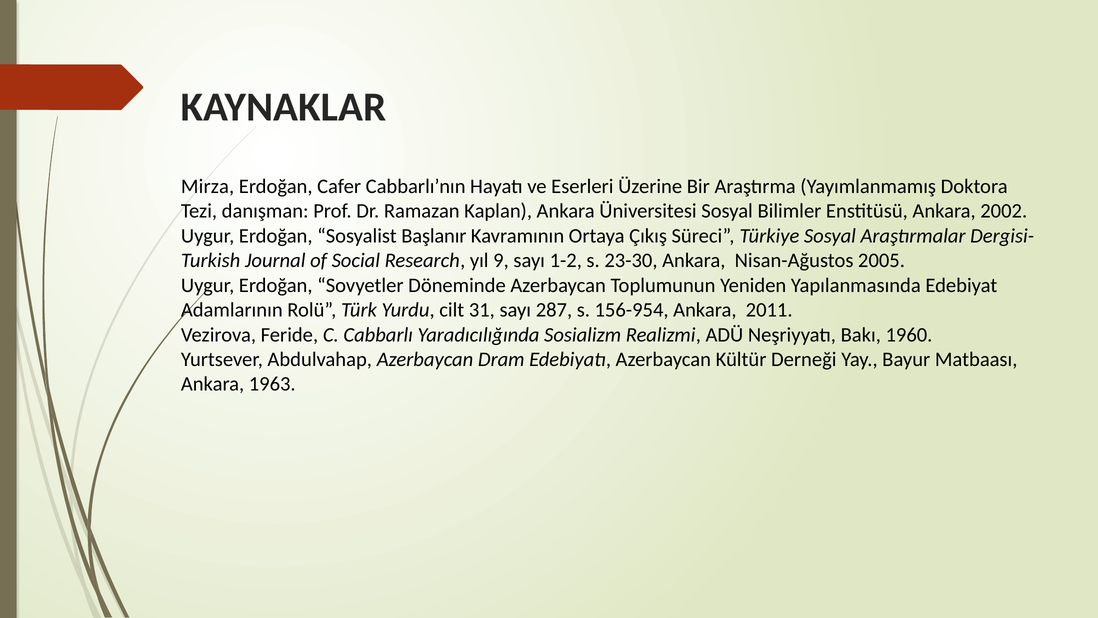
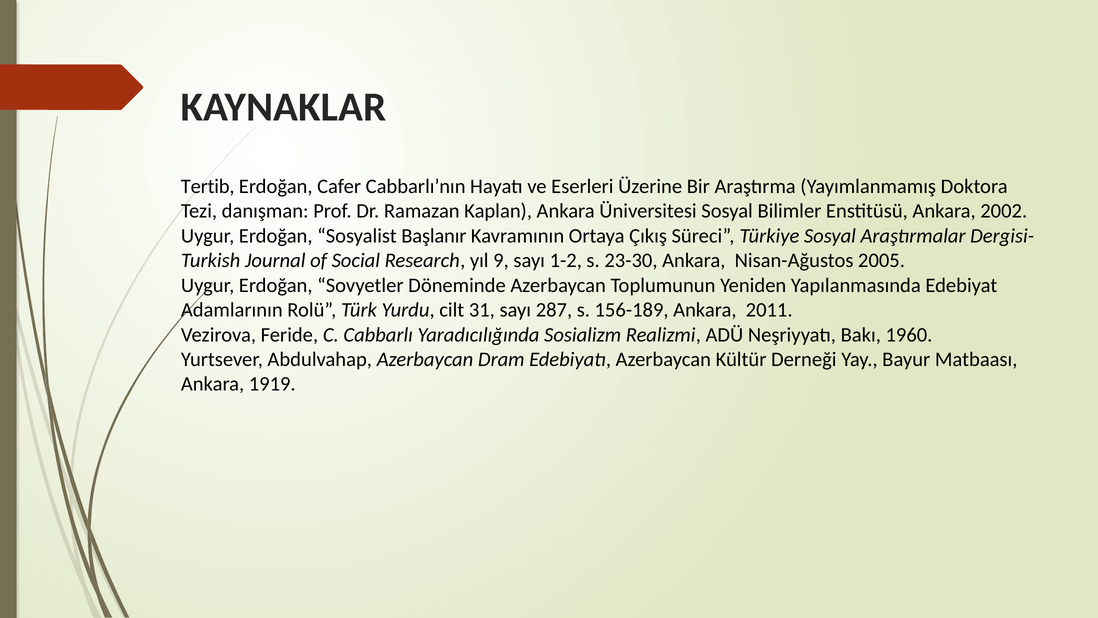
Mirza: Mirza -> Tertib
156-954: 156-954 -> 156-189
1963: 1963 -> 1919
